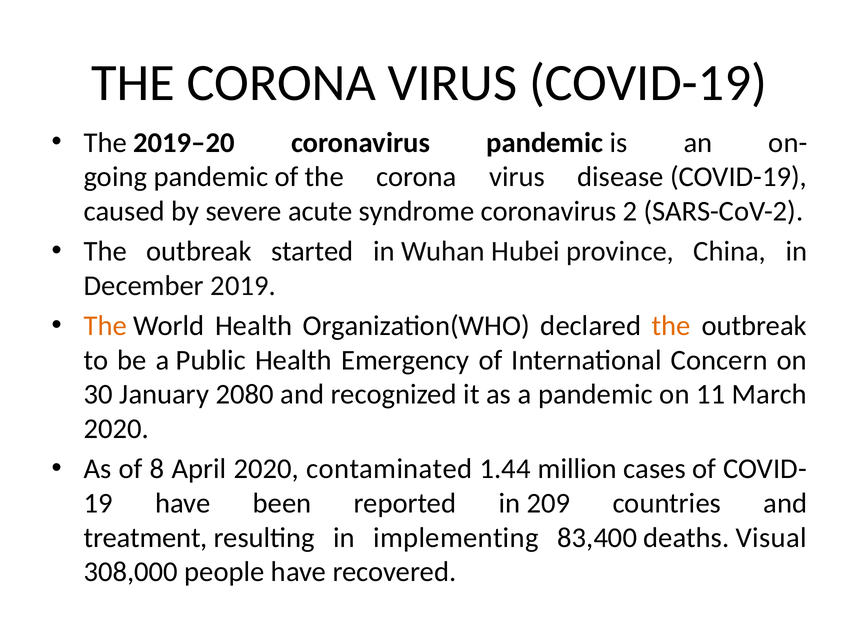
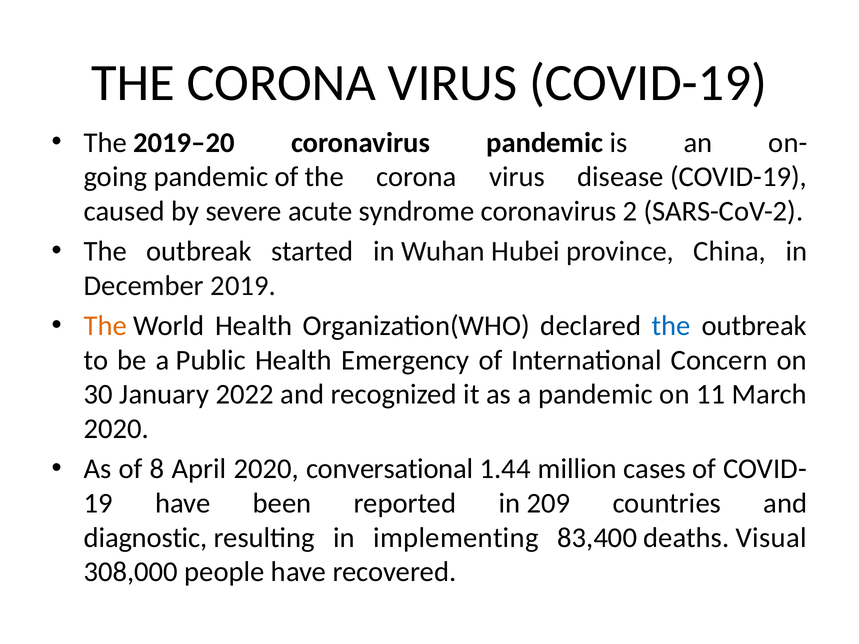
the at (671, 326) colour: orange -> blue
2080: 2080 -> 2022
contaminated: contaminated -> conversational
treatment: treatment -> diagnostic
